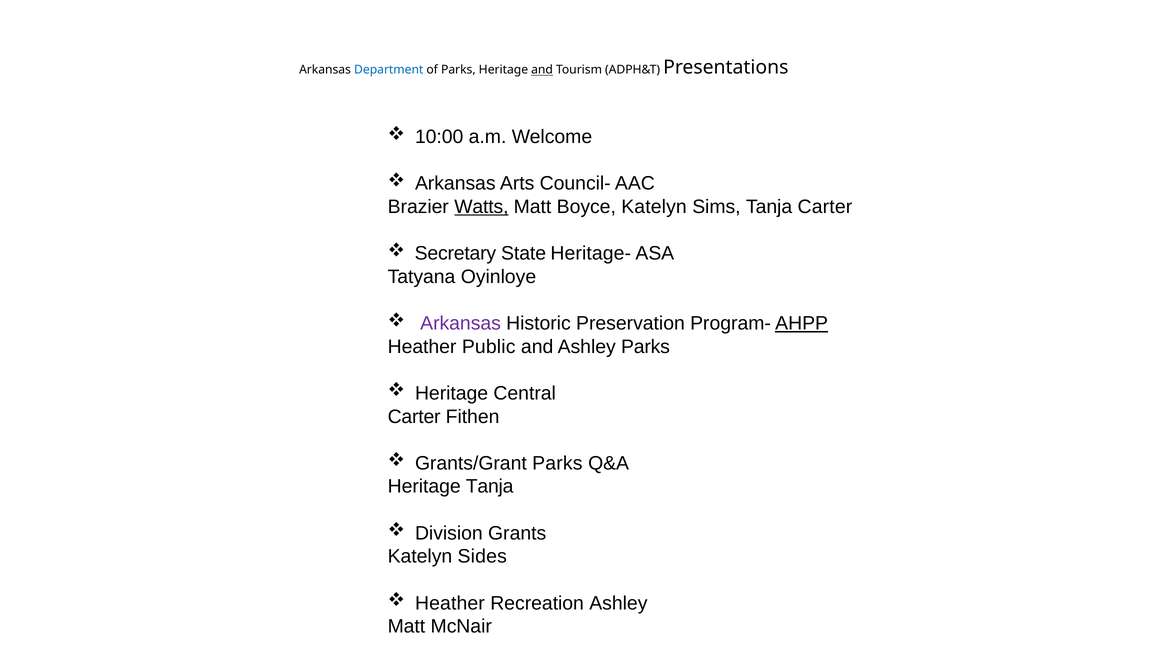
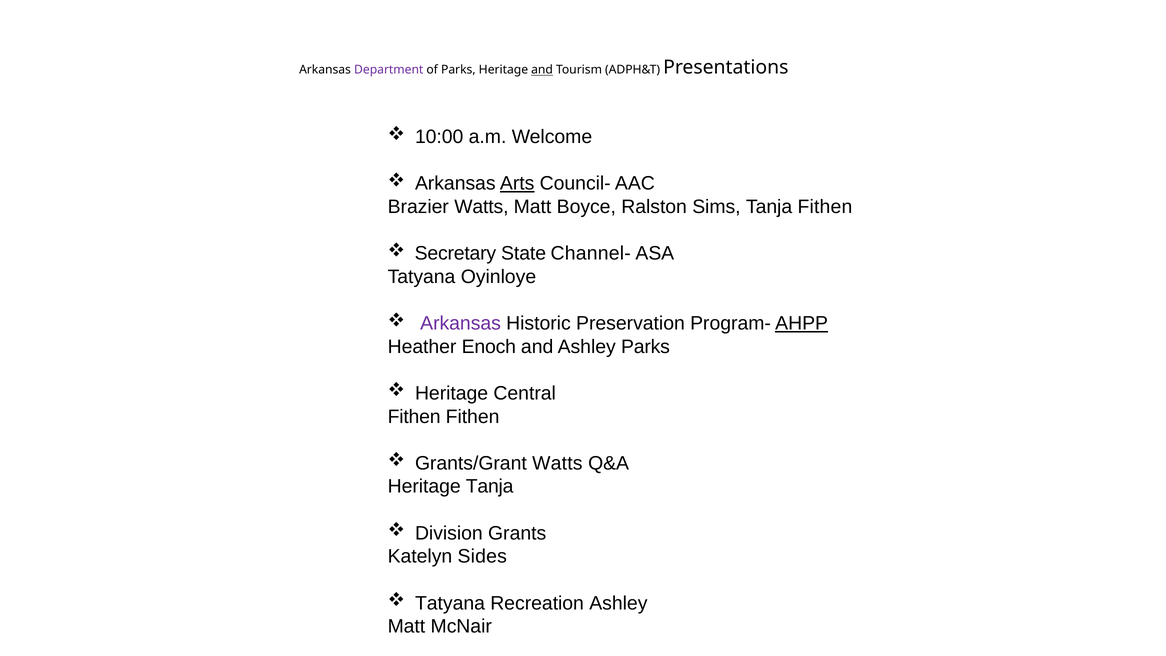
Department colour: blue -> purple
Arts underline: none -> present
Watts at (481, 207) underline: present -> none
Boyce Katelyn: Katelyn -> Ralston
Tanja Carter: Carter -> Fithen
Heritage-: Heritage- -> Channel-
Public: Public -> Enoch
Carter at (414, 417): Carter -> Fithen
Grants/Grant Parks: Parks -> Watts
Heather at (450, 603): Heather -> Tatyana
